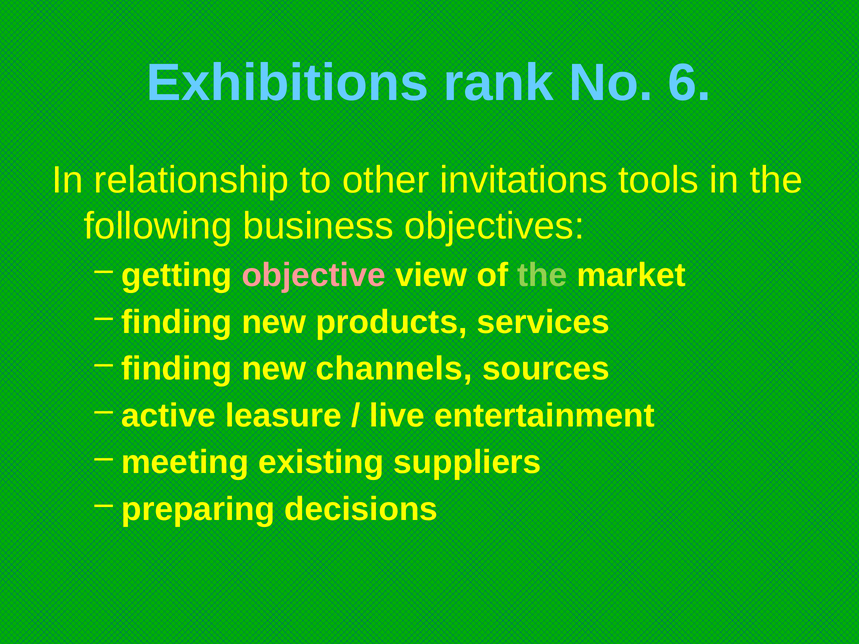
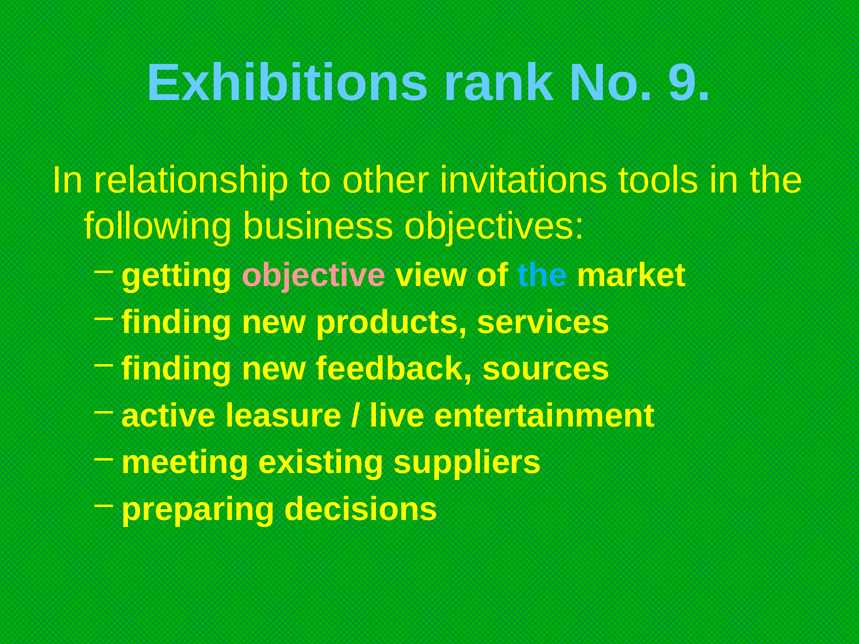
6: 6 -> 9
the at (542, 275) colour: light green -> light blue
channels: channels -> feedback
